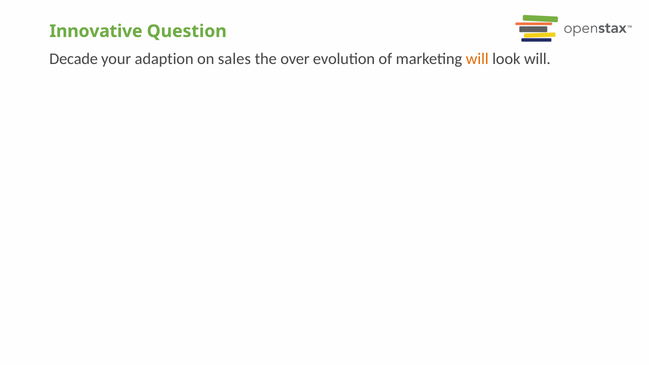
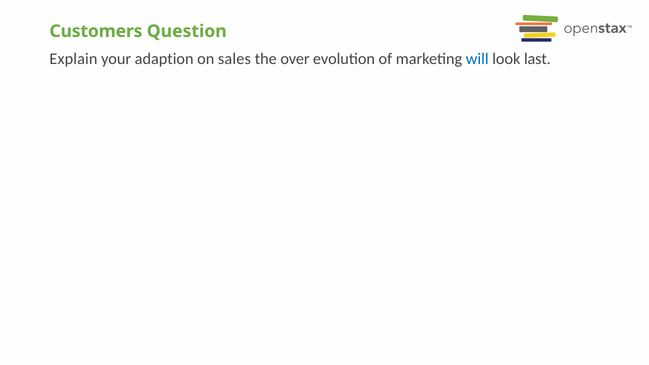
Innovative: Innovative -> Customers
Decade: Decade -> Explain
will at (477, 59) colour: orange -> blue
look will: will -> last
